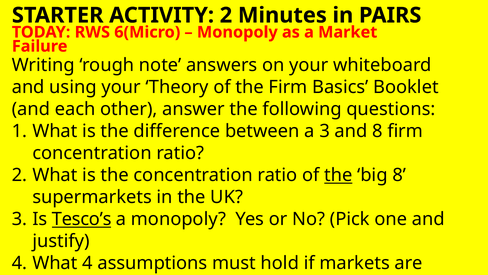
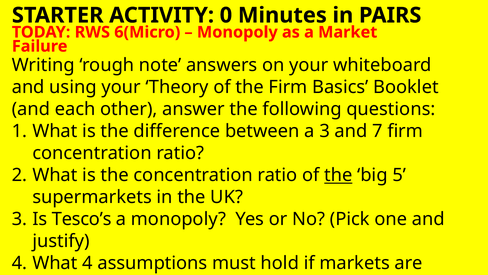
ACTIVITY 2: 2 -> 0
and 8: 8 -> 7
big 8: 8 -> 5
Tesco’s underline: present -> none
